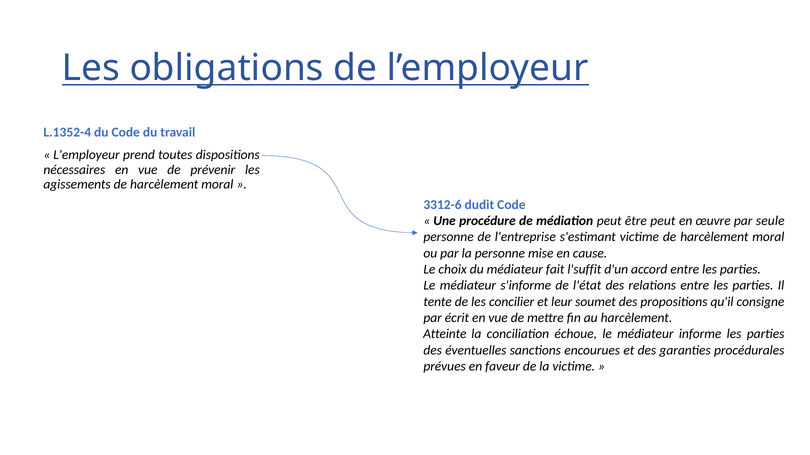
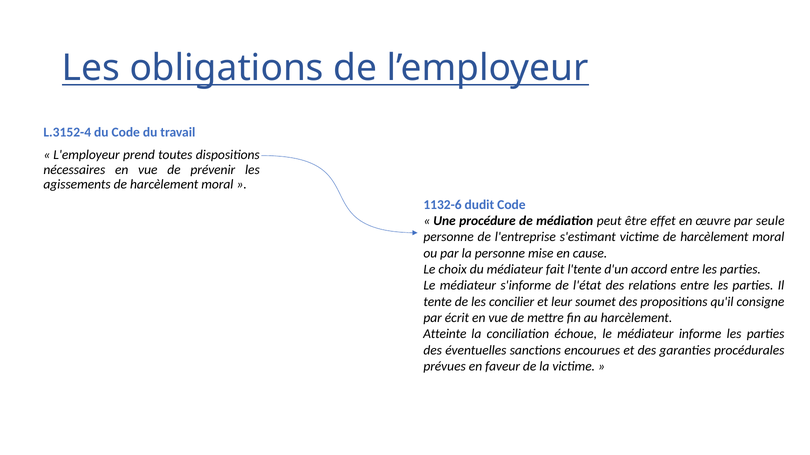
L.1352-4: L.1352-4 -> L.3152-4
3312-6: 3312-6 -> 1132-6
être peut: peut -> effet
l'suffit: l'suffit -> l'tente
